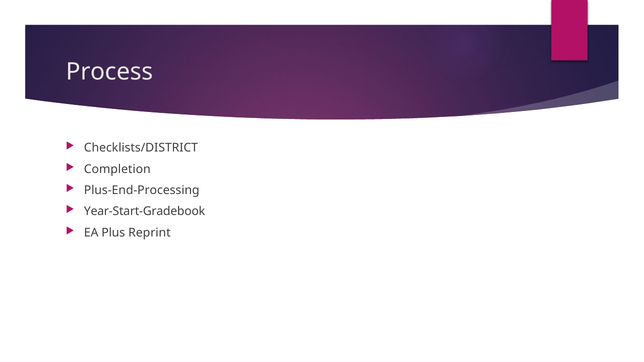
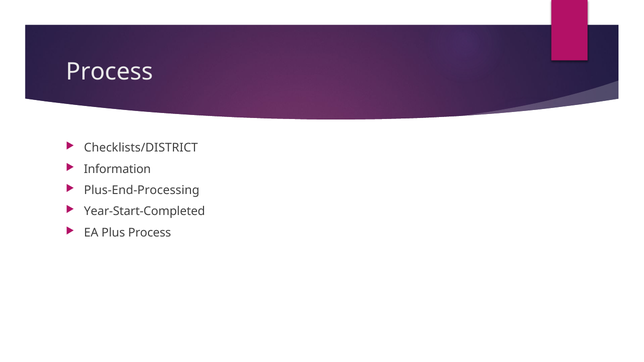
Completion: Completion -> Information
Year-Start-Gradebook: Year-Start-Gradebook -> Year-Start-Completed
Plus Reprint: Reprint -> Process
